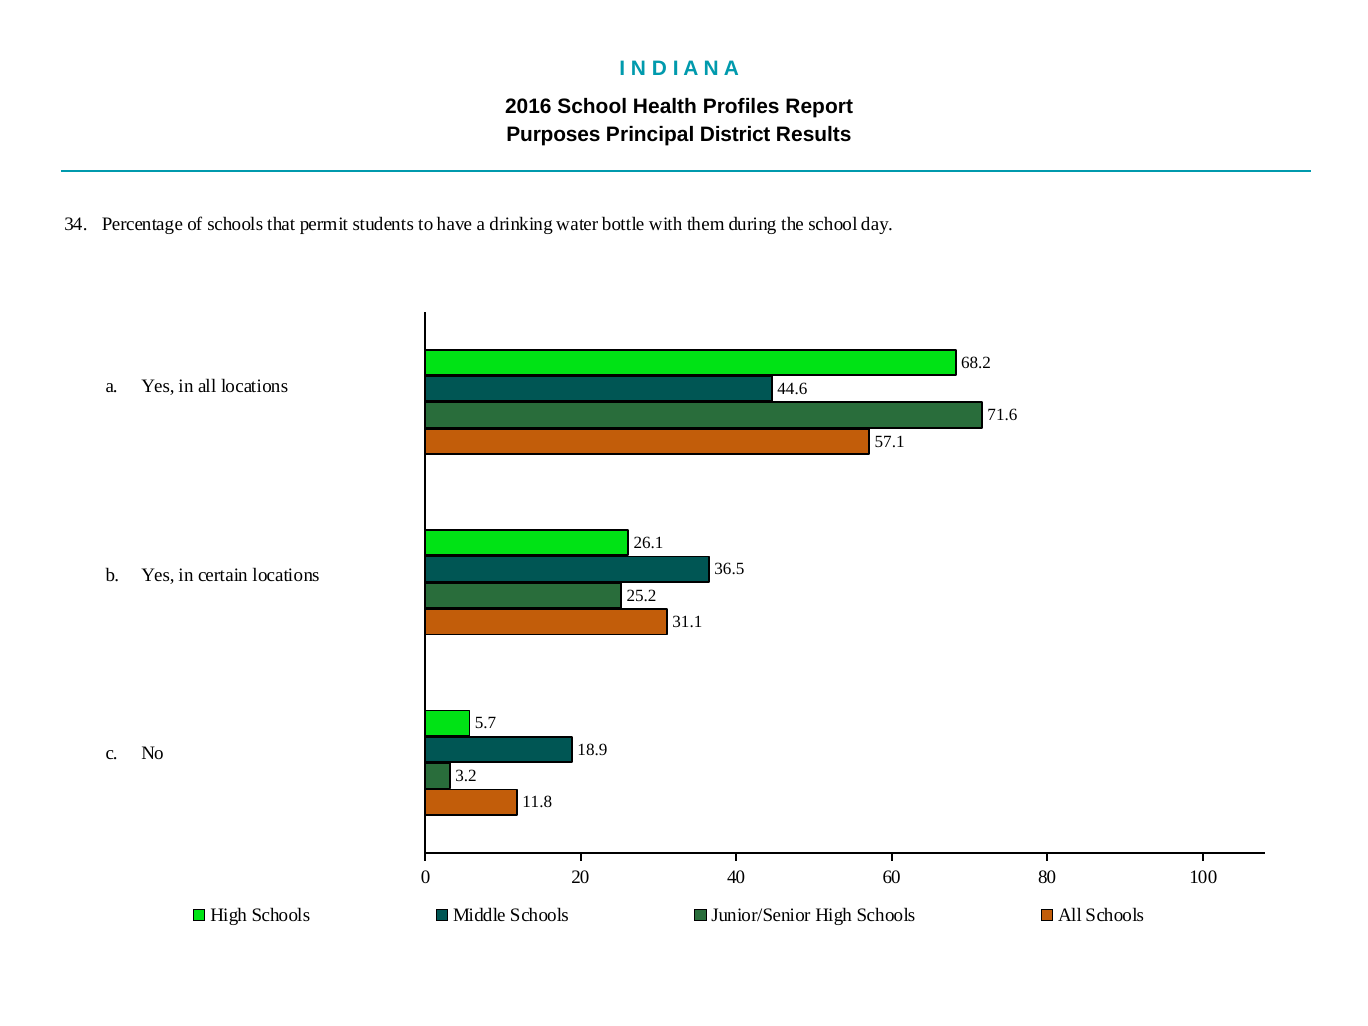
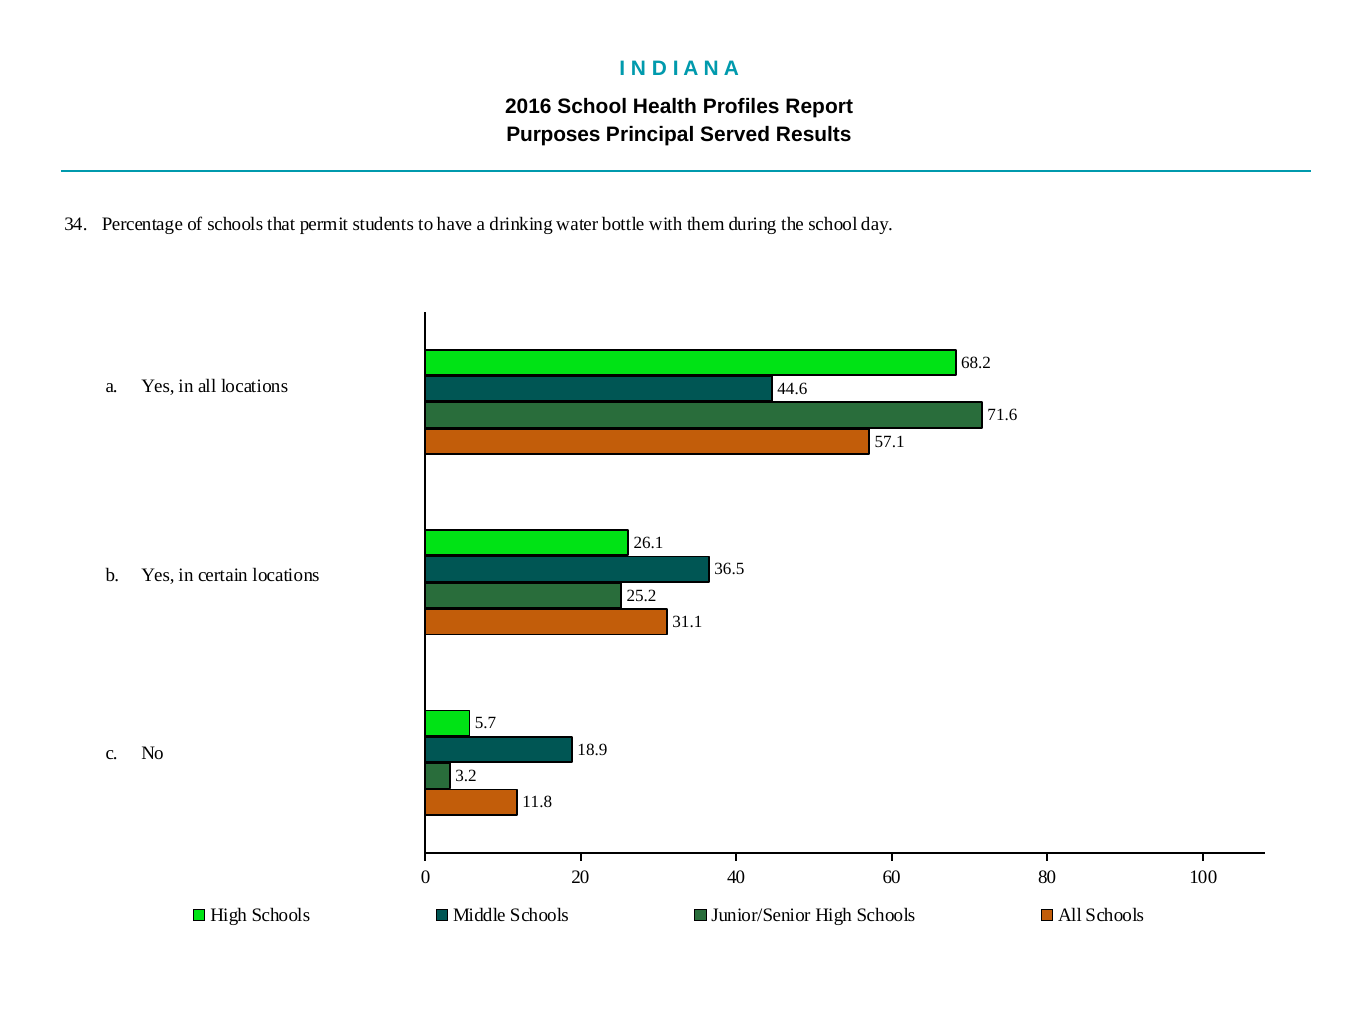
District: District -> Served
